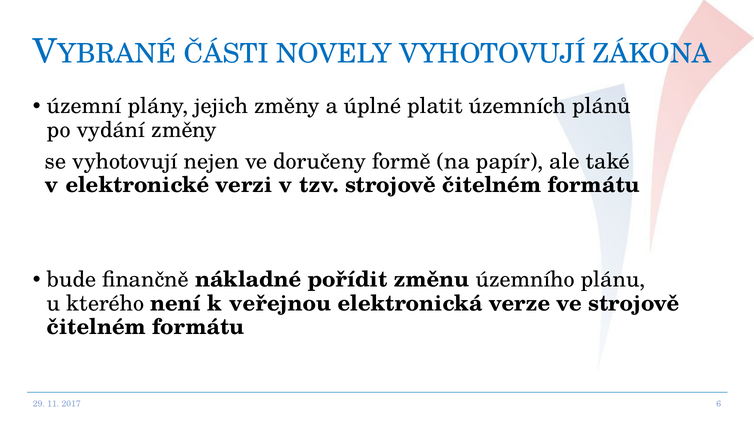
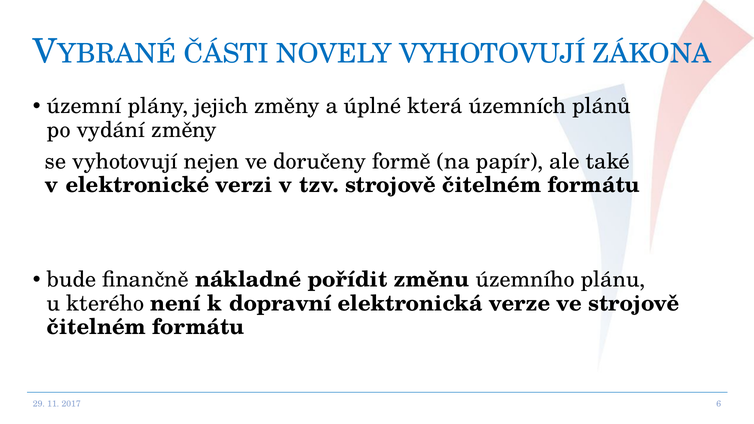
platit: platit -> která
veřejnou: veřejnou -> dopravní
